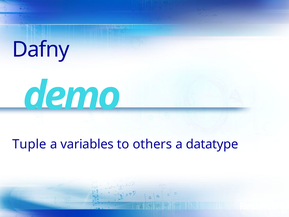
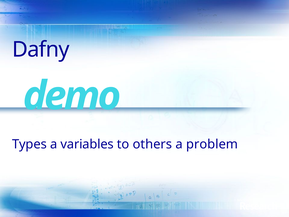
Tuple: Tuple -> Types
datatype: datatype -> problem
